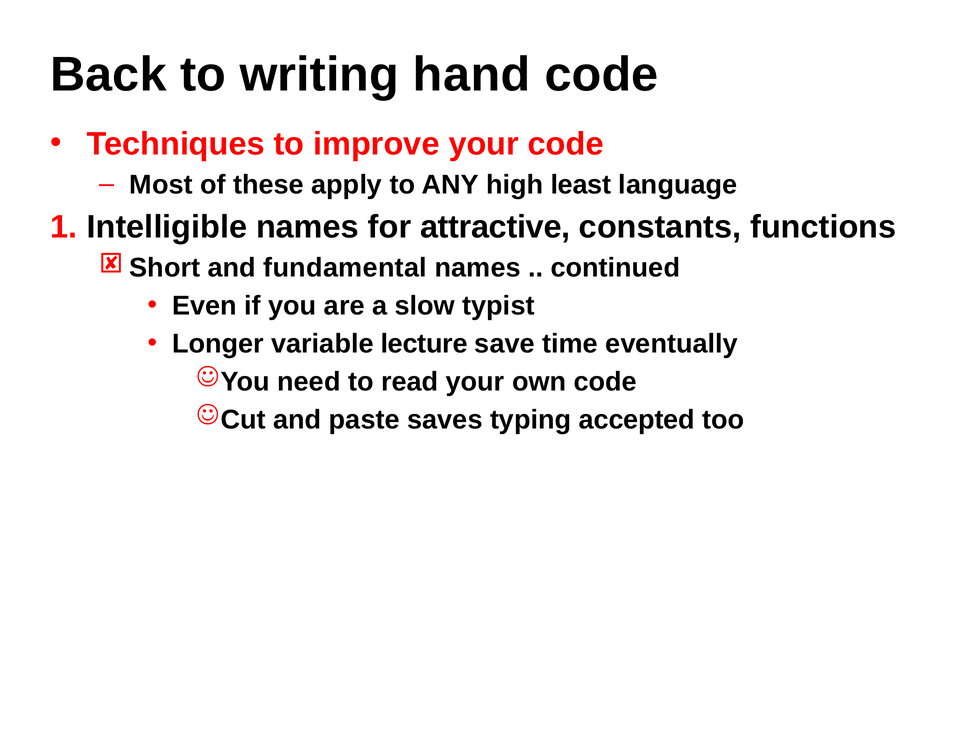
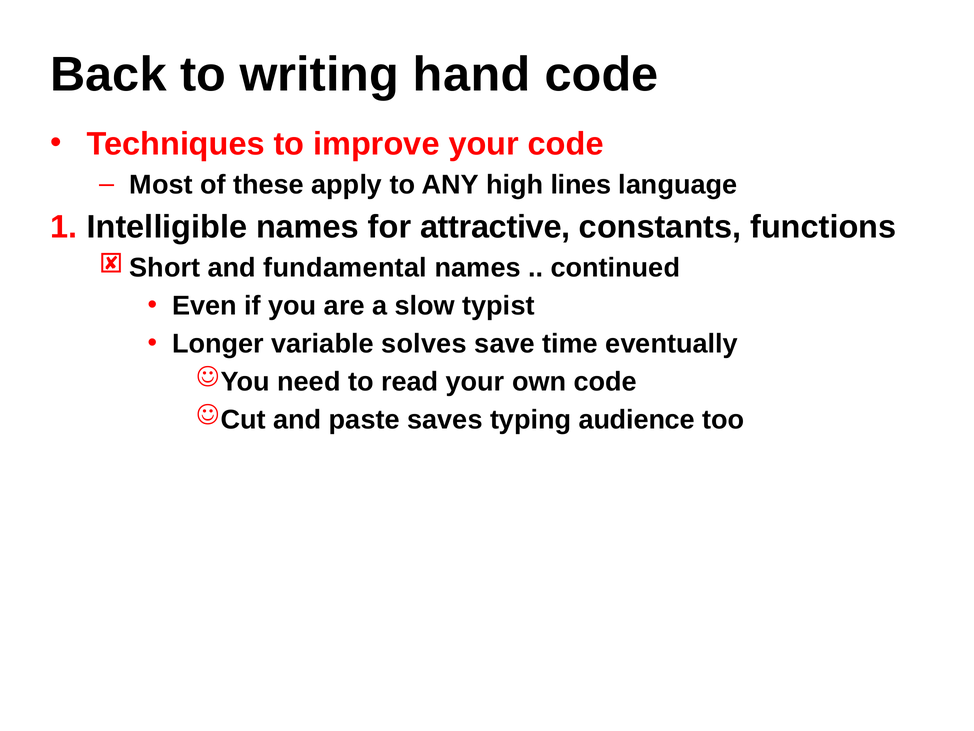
least: least -> lines
lecture: lecture -> solves
accepted: accepted -> audience
